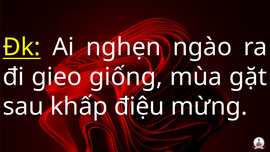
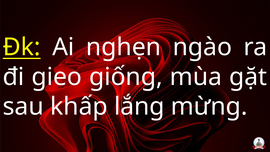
điệu: điệu -> lắng
